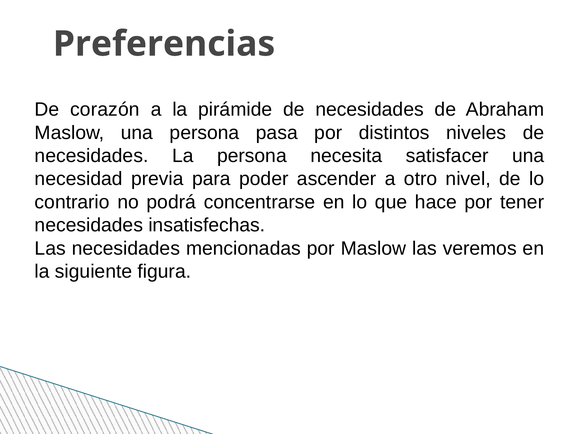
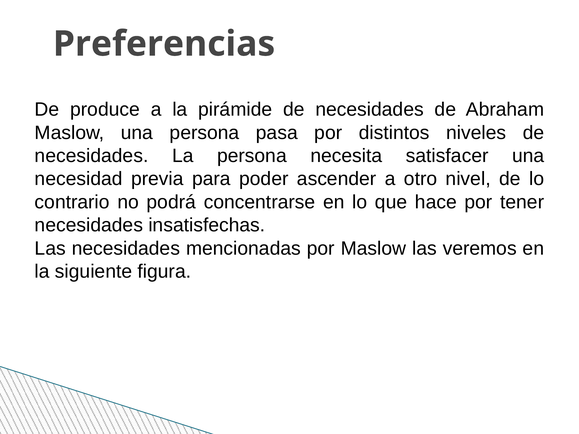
corazón: corazón -> produce
